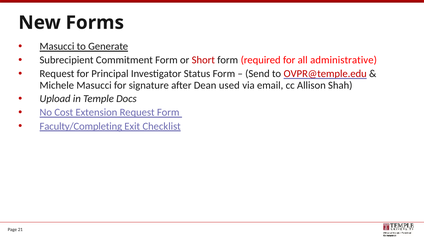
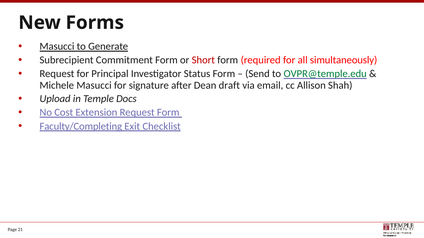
administrative: administrative -> simultaneously
OVPR@temple.edu colour: red -> green
used: used -> draft
